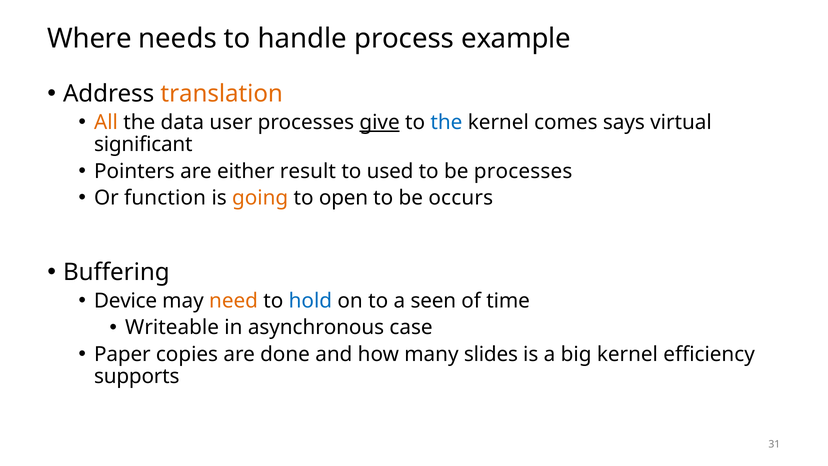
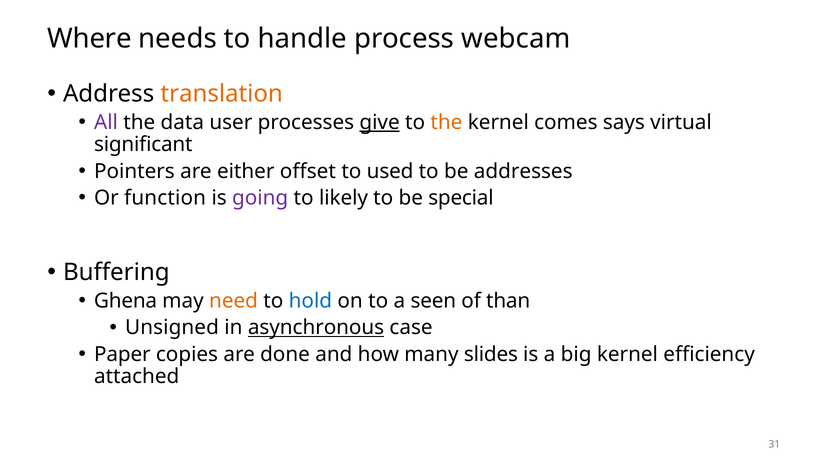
example: example -> webcam
All colour: orange -> purple
the at (446, 122) colour: blue -> orange
result: result -> offset
be processes: processes -> addresses
going colour: orange -> purple
open: open -> likely
occurs: occurs -> special
Device: Device -> Ghena
time: time -> than
Writeable: Writeable -> Unsigned
asynchronous underline: none -> present
supports: supports -> attached
